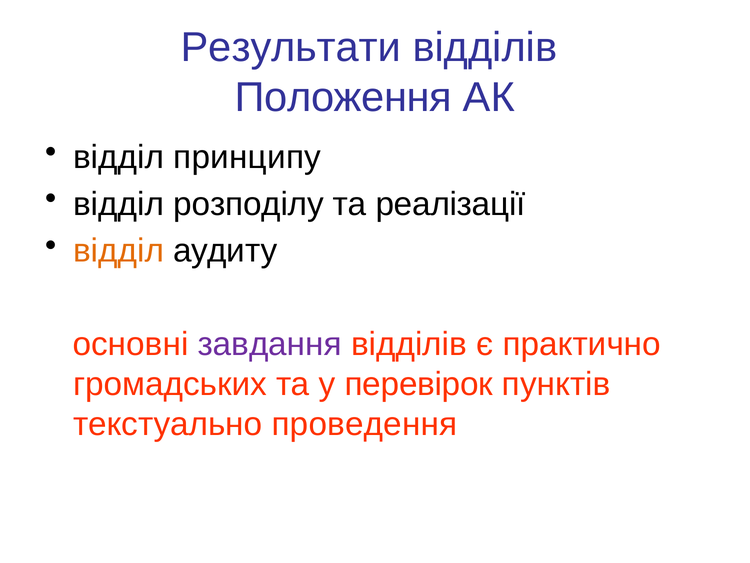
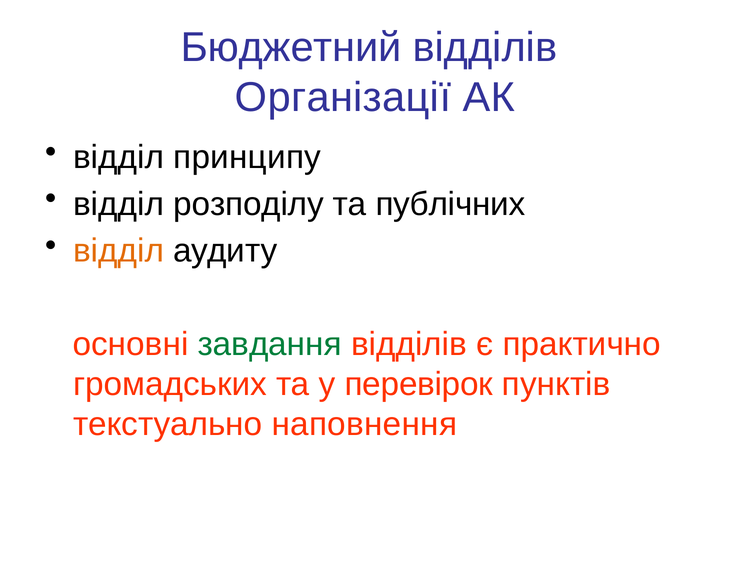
Результати: Результати -> Бюджетний
Положення: Положення -> Організації
реалізації: реалізації -> публічних
завдання colour: purple -> green
проведення: проведення -> наповнення
